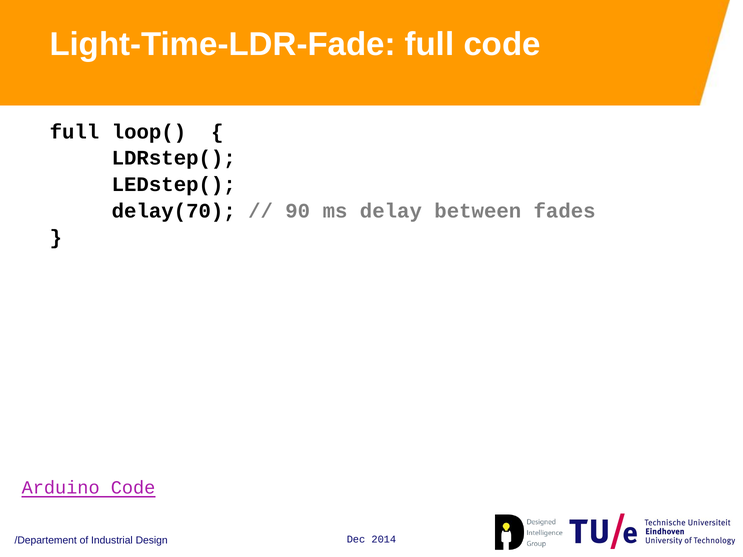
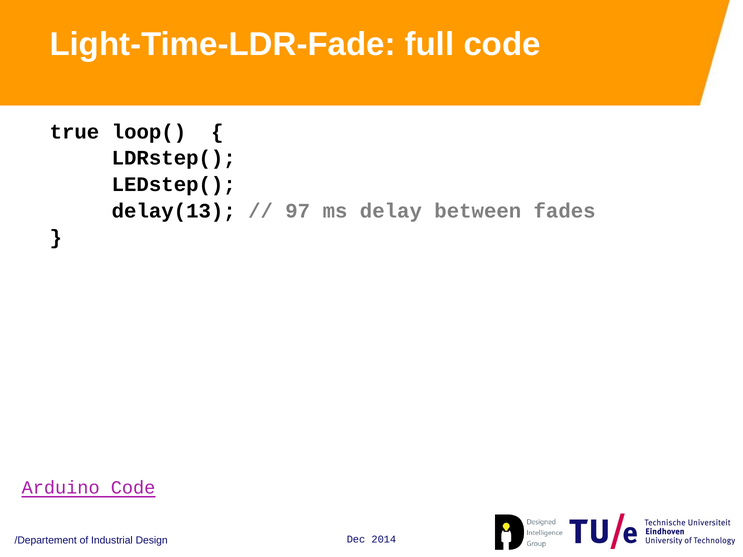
full at (74, 132): full -> true
delay(70: delay(70 -> delay(13
90: 90 -> 97
